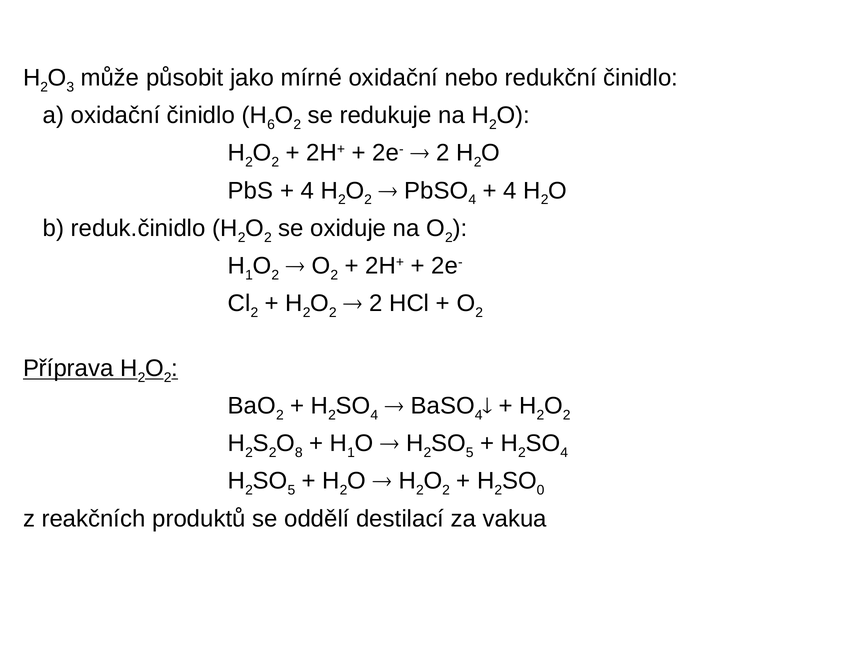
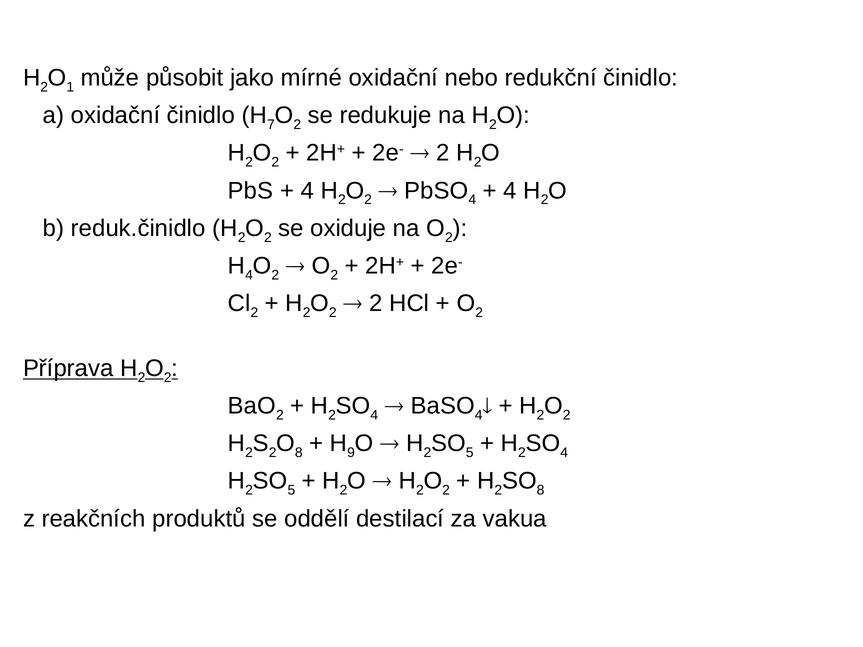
3: 3 -> 1
6: 6 -> 7
1 at (249, 275): 1 -> 4
1 at (351, 453): 1 -> 9
0 at (541, 491): 0 -> 8
